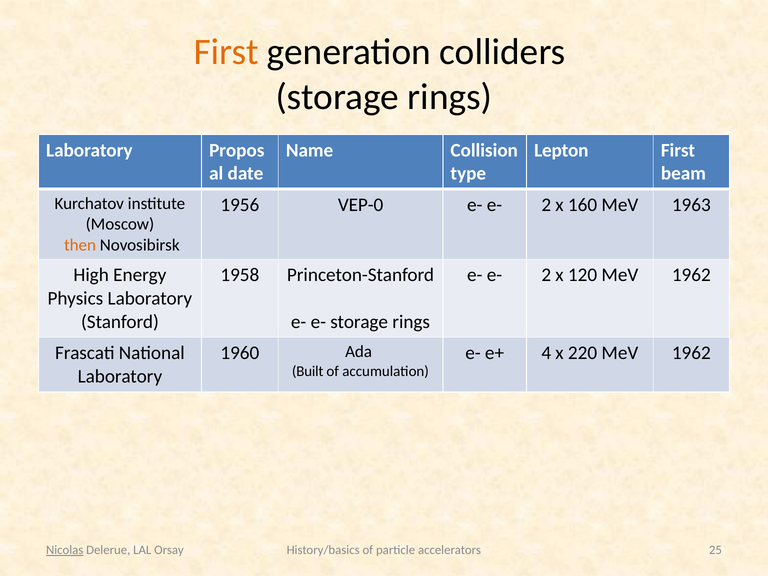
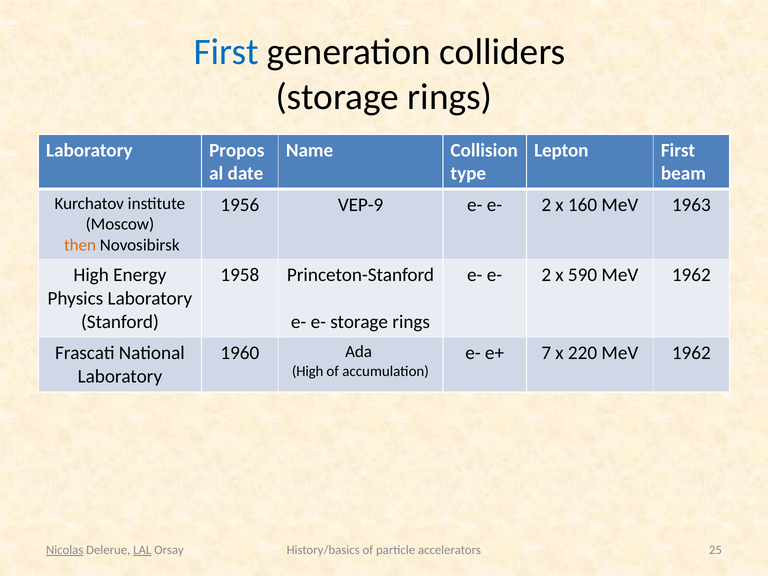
First at (226, 52) colour: orange -> blue
VEP-0: VEP-0 -> VEP-9
120: 120 -> 590
4: 4 -> 7
Built at (308, 371): Built -> High
LAL underline: none -> present
